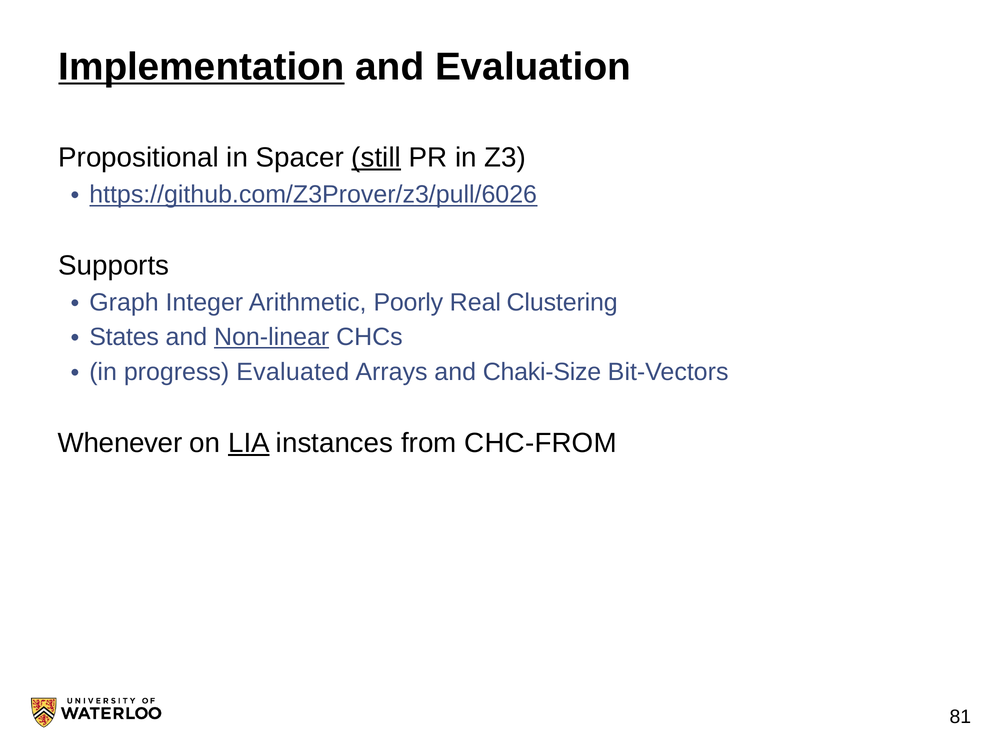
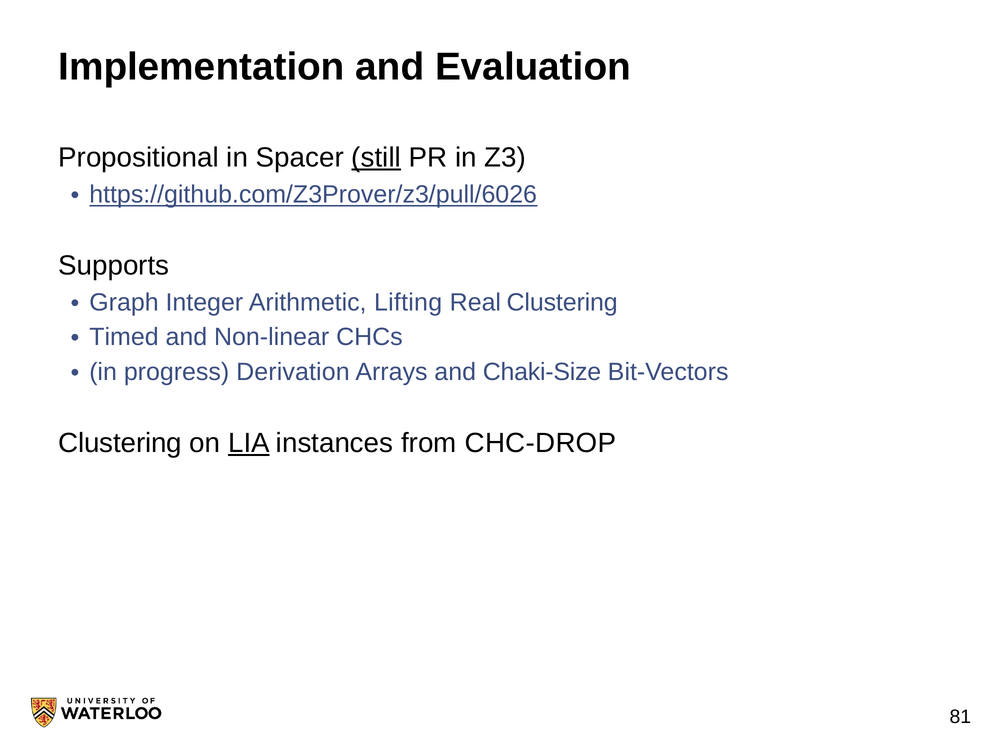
Implementation underline: present -> none
Poorly: Poorly -> Lifting
States: States -> Timed
Non-linear underline: present -> none
Evaluated: Evaluated -> Derivation
Whenever at (120, 443): Whenever -> Clustering
CHC-FROM: CHC-FROM -> CHC-DROP
